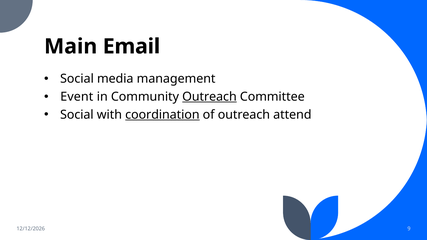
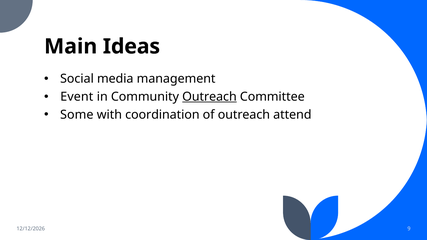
Email: Email -> Ideas
Social at (77, 115): Social -> Some
coordination underline: present -> none
